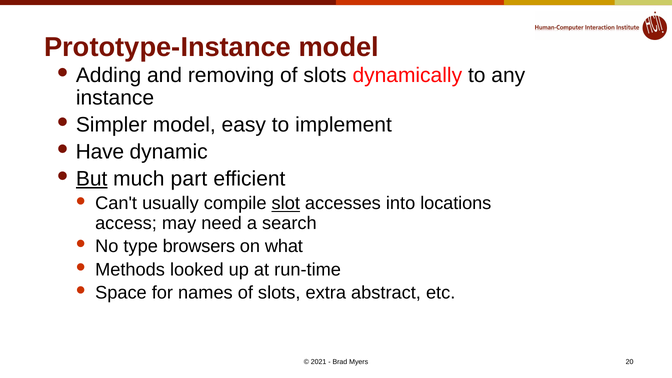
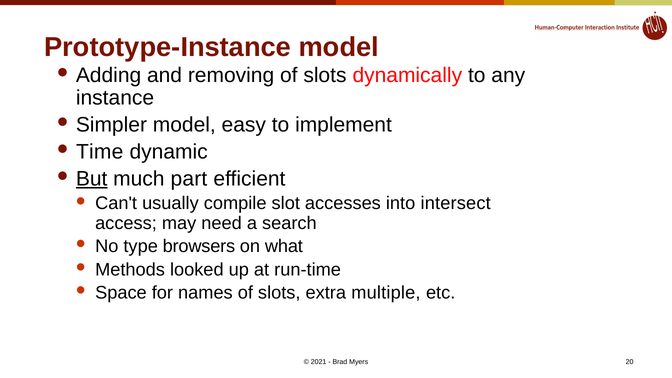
Have: Have -> Time
slot underline: present -> none
locations: locations -> intersect
abstract: abstract -> multiple
